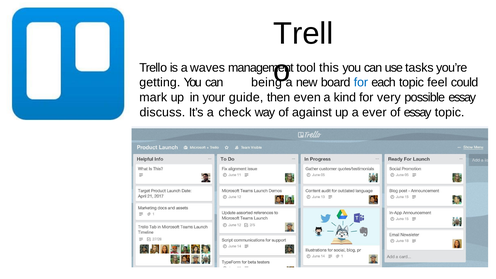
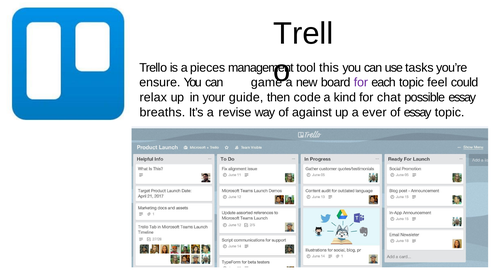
waves: waves -> pieces
getting: getting -> ensure
being: being -> game
for at (361, 82) colour: blue -> purple
mark: mark -> relax
even: even -> code
very: very -> chat
discuss: discuss -> breaths
check: check -> revise
